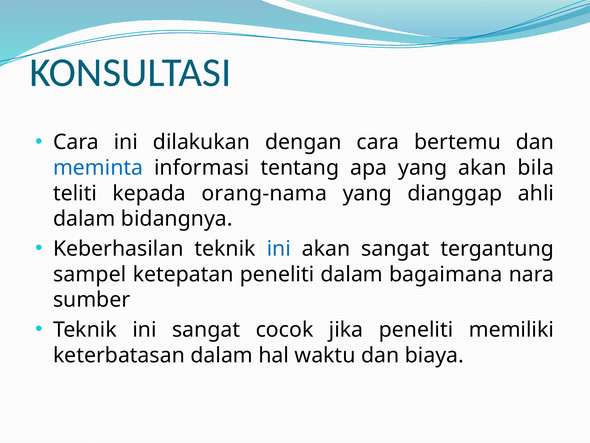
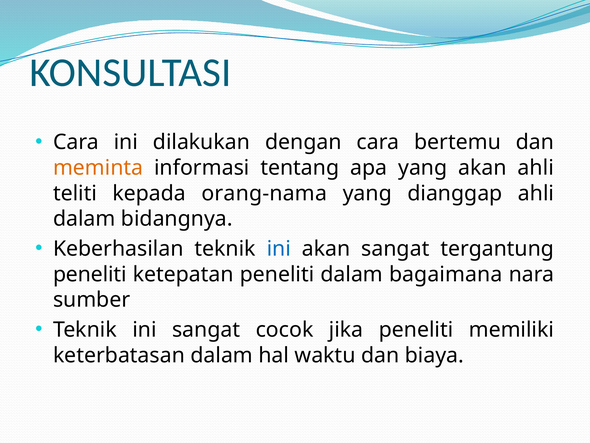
meminta colour: blue -> orange
akan bila: bila -> ahli
sampel at (90, 274): sampel -> peneliti
